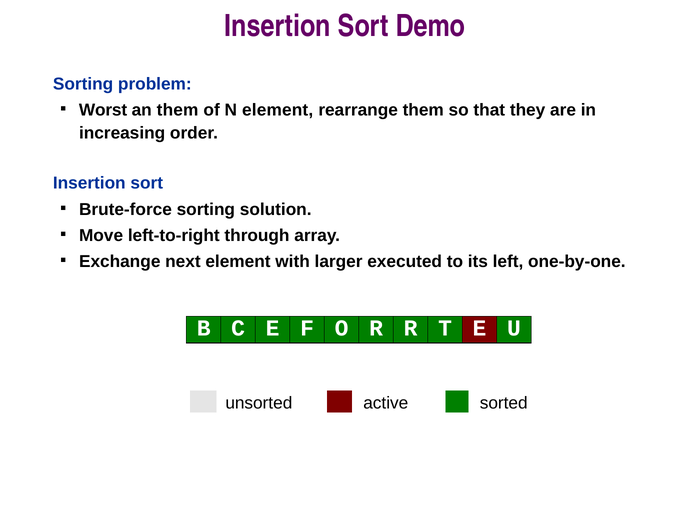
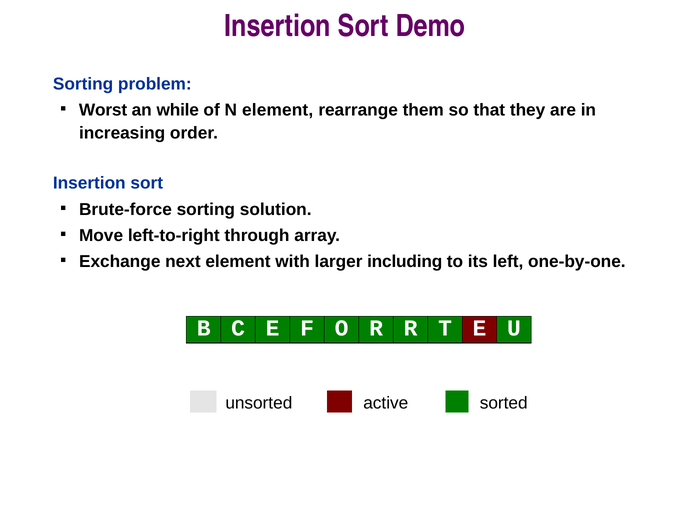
an them: them -> while
executed: executed -> including
